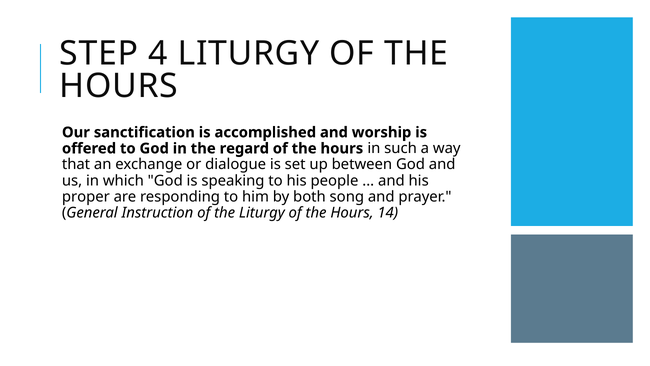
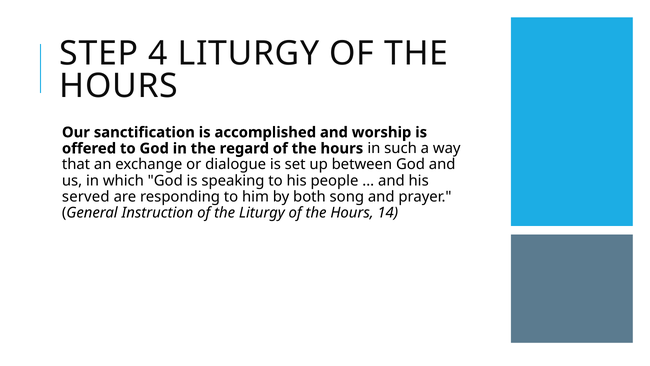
proper: proper -> served
